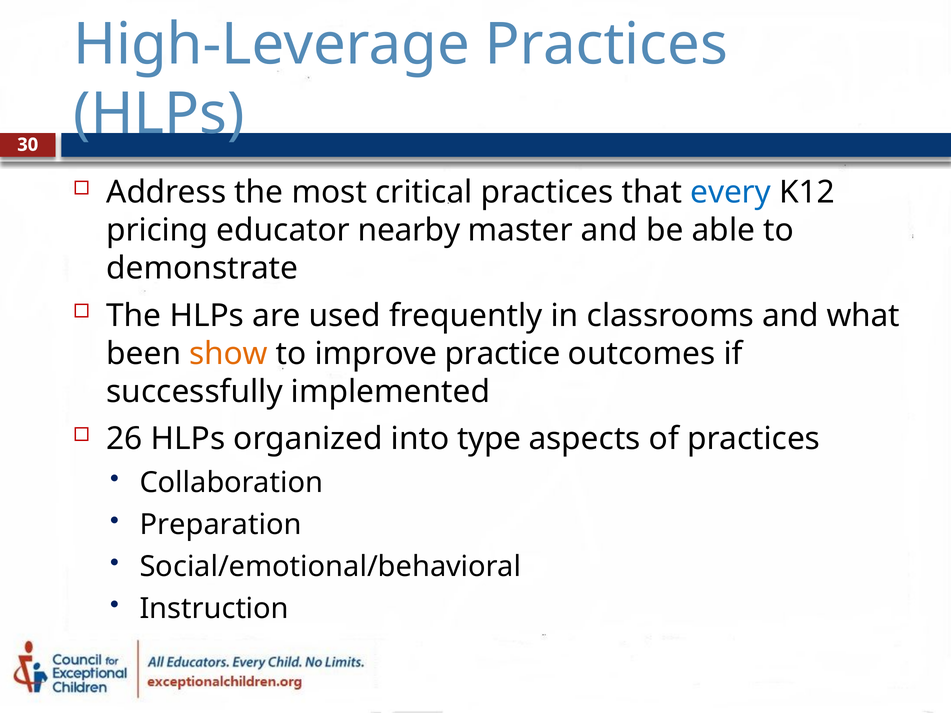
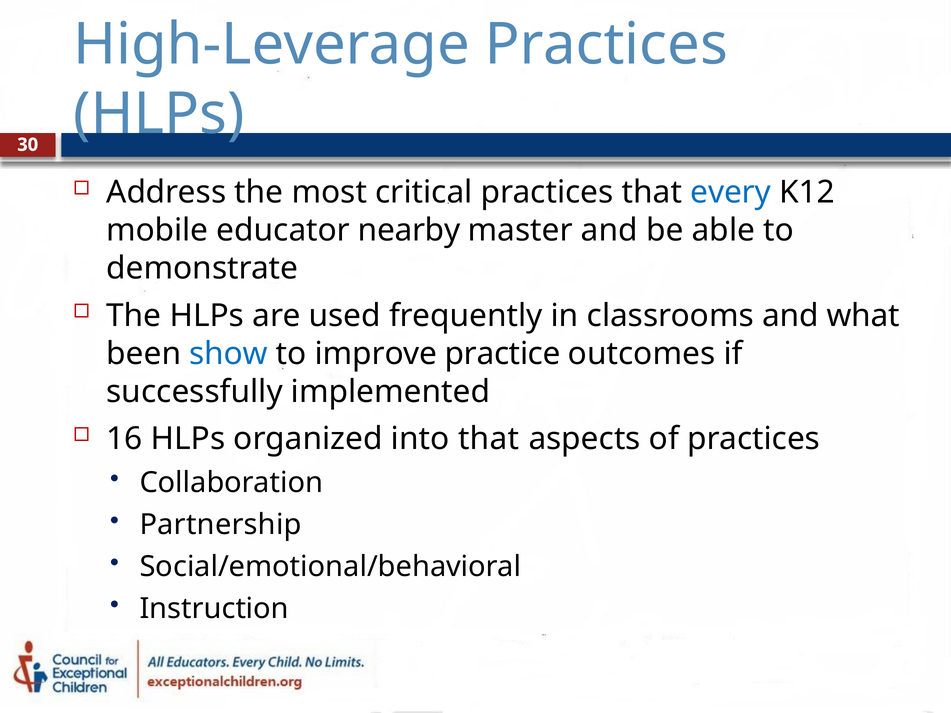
pricing: pricing -> mobile
show colour: orange -> blue
26: 26 -> 16
into type: type -> that
Preparation: Preparation -> Partnership
